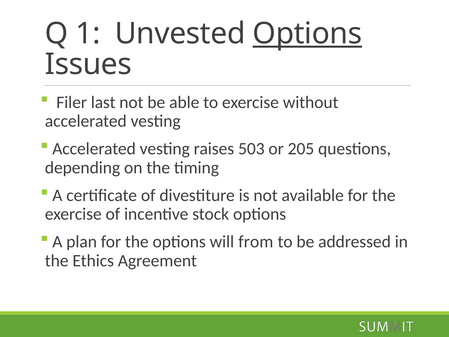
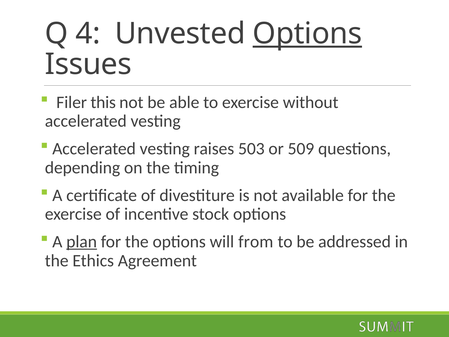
1: 1 -> 4
last: last -> this
205: 205 -> 509
plan underline: none -> present
